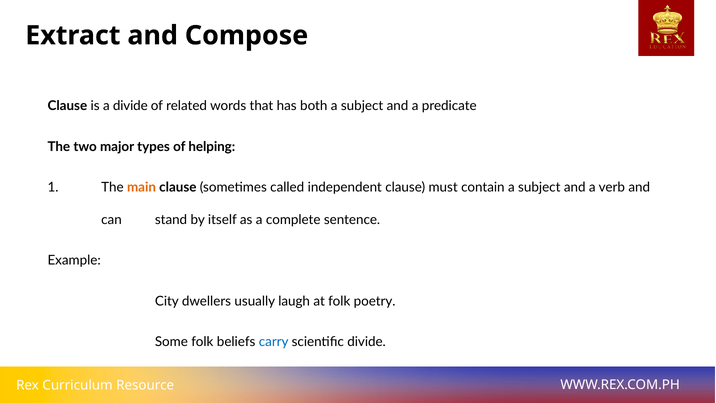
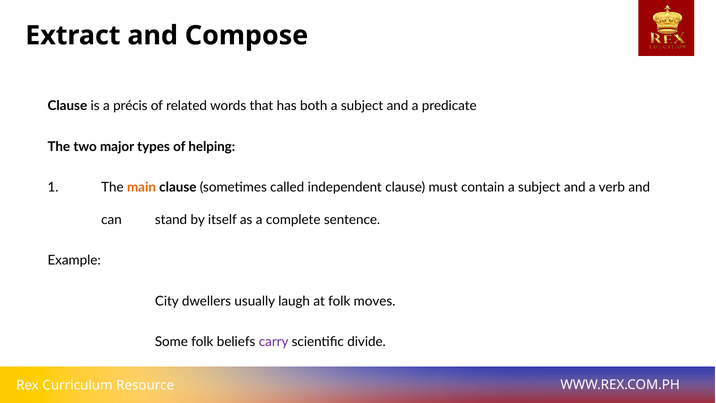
a divide: divide -> précis
poetry: poetry -> moves
carry colour: blue -> purple
